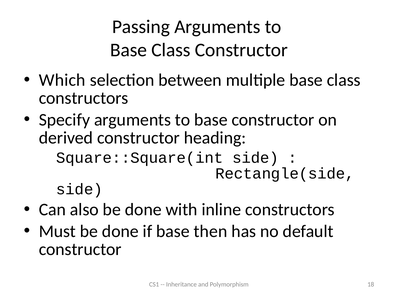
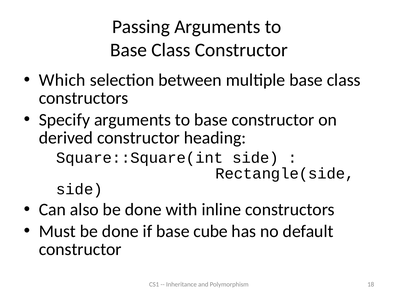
then: then -> cube
